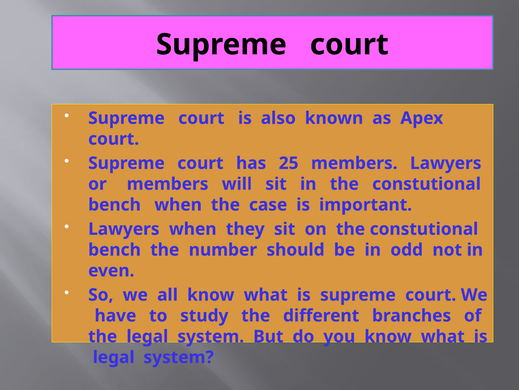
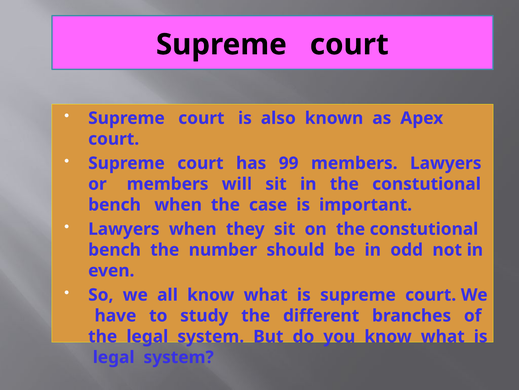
25: 25 -> 99
